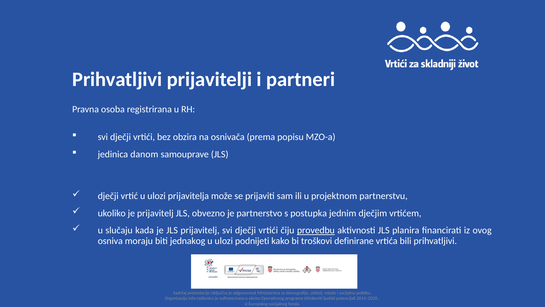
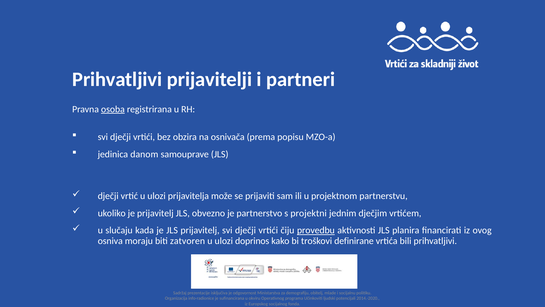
osoba underline: none -> present
postupka: postupka -> projektni
jednakog: jednakog -> zatvoren
podnijeti: podnijeti -> doprinos
